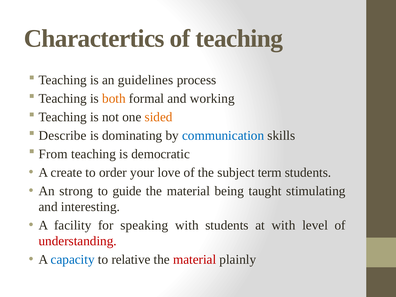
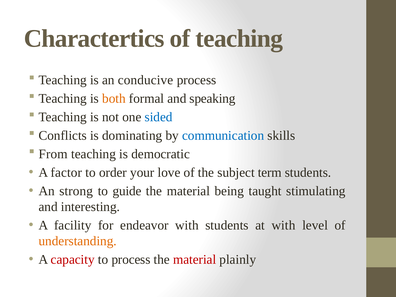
guidelines: guidelines -> conducive
working: working -> speaking
sided colour: orange -> blue
Describe: Describe -> Conflicts
create: create -> factor
speaking: speaking -> endeavor
understanding colour: red -> orange
capacity colour: blue -> red
to relative: relative -> process
